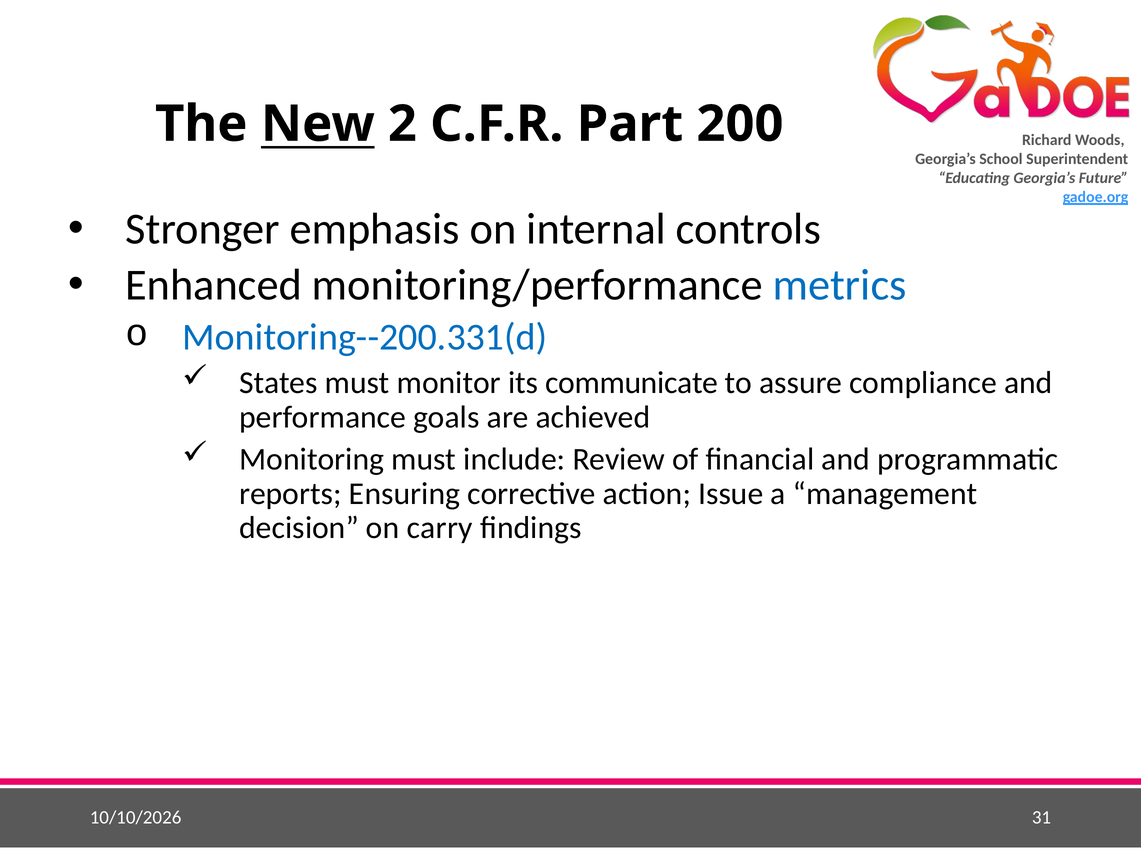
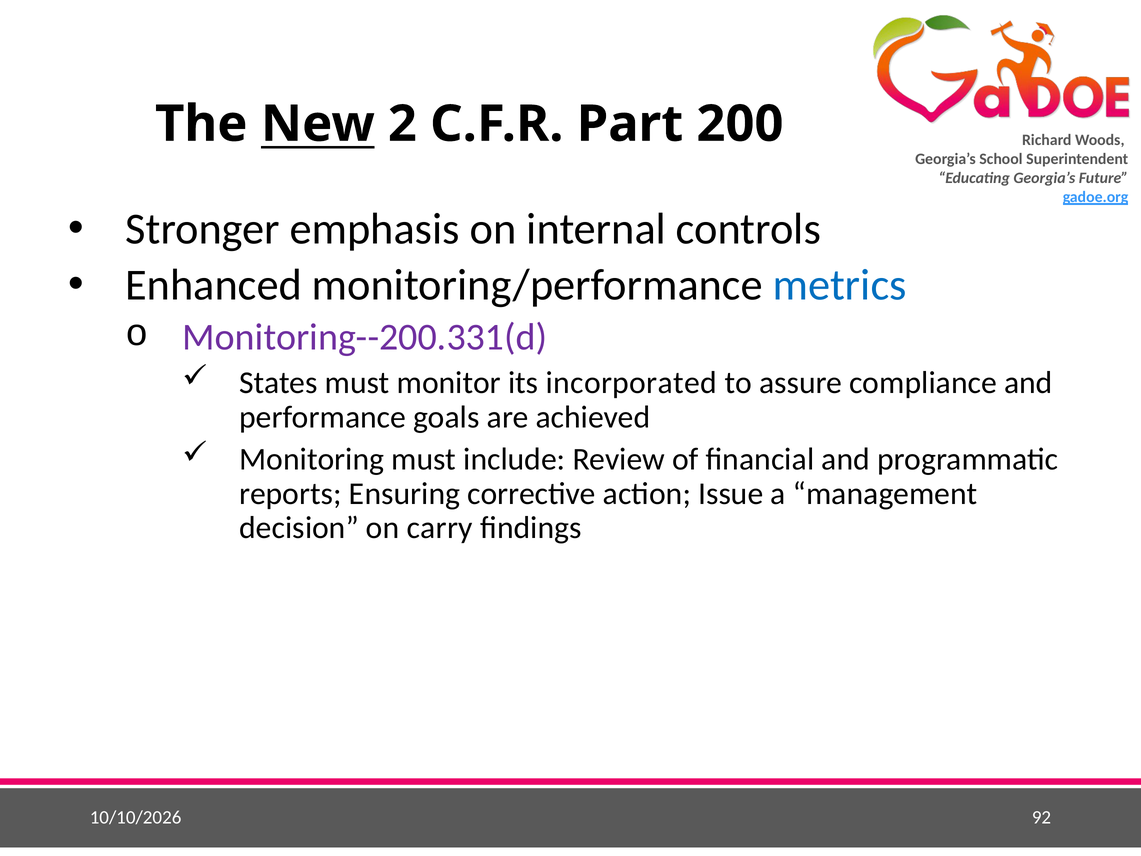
Monitoring--200.331(d colour: blue -> purple
communicate: communicate -> incorporated
31: 31 -> 92
